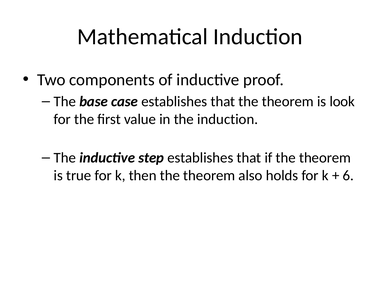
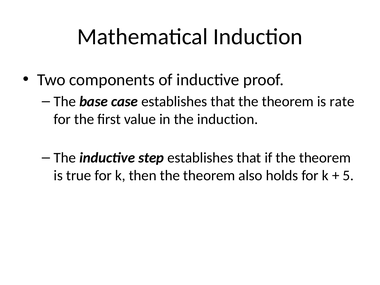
look: look -> rate
6: 6 -> 5
